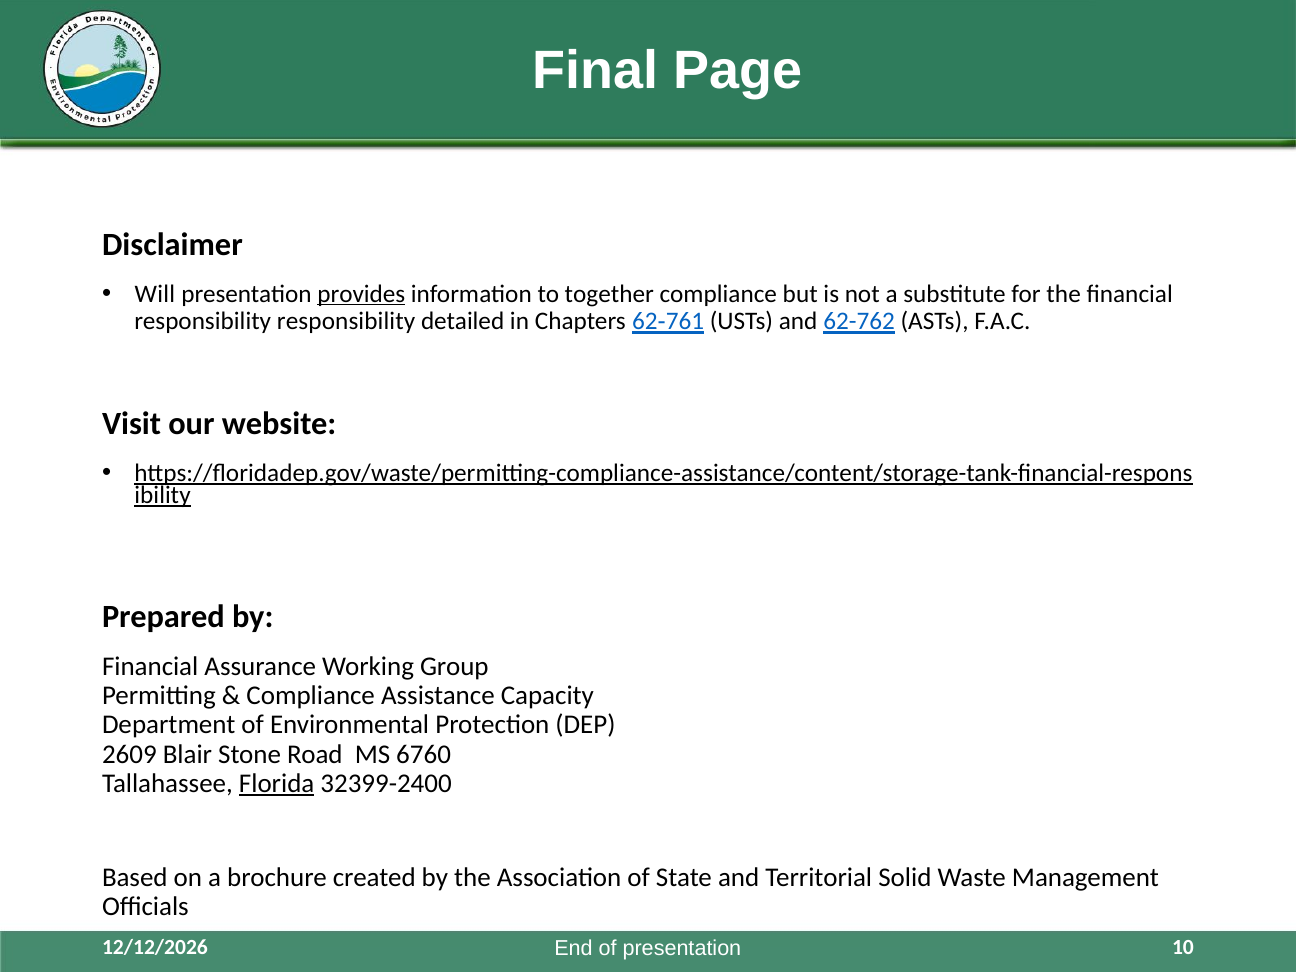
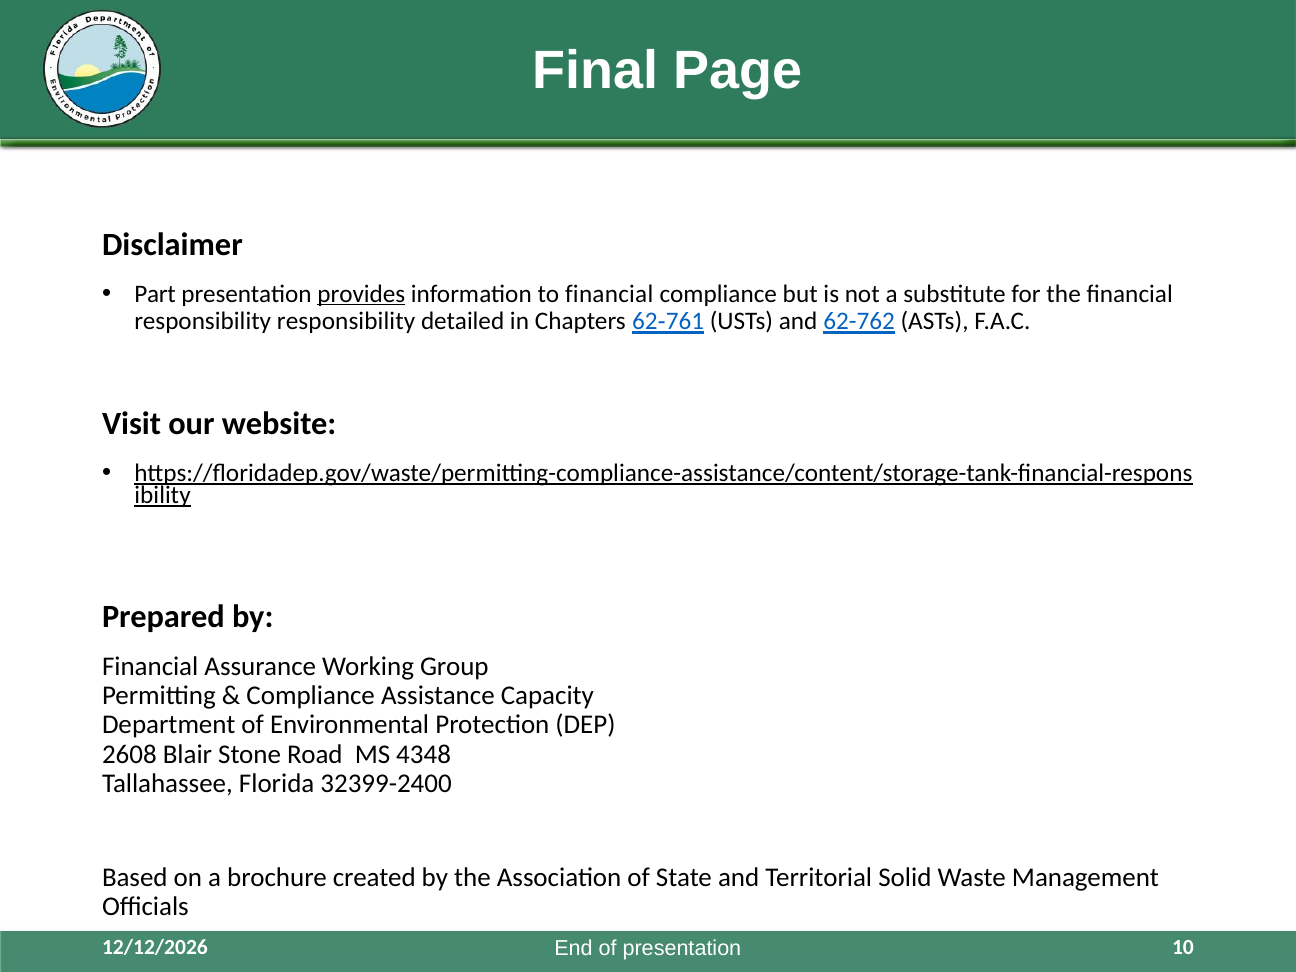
Will: Will -> Part
to together: together -> financial
2609: 2609 -> 2608
6760: 6760 -> 4348
Florida underline: present -> none
